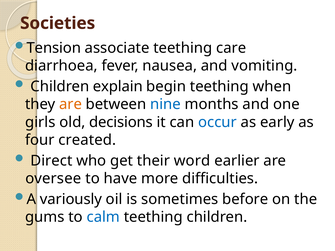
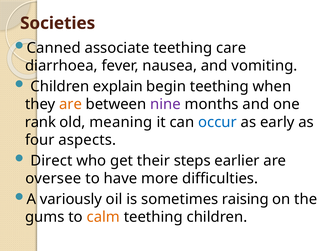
Tension: Tension -> Canned
nine colour: blue -> purple
girls: girls -> rank
decisions: decisions -> meaning
created: created -> aspects
word: word -> steps
before: before -> raising
calm colour: blue -> orange
